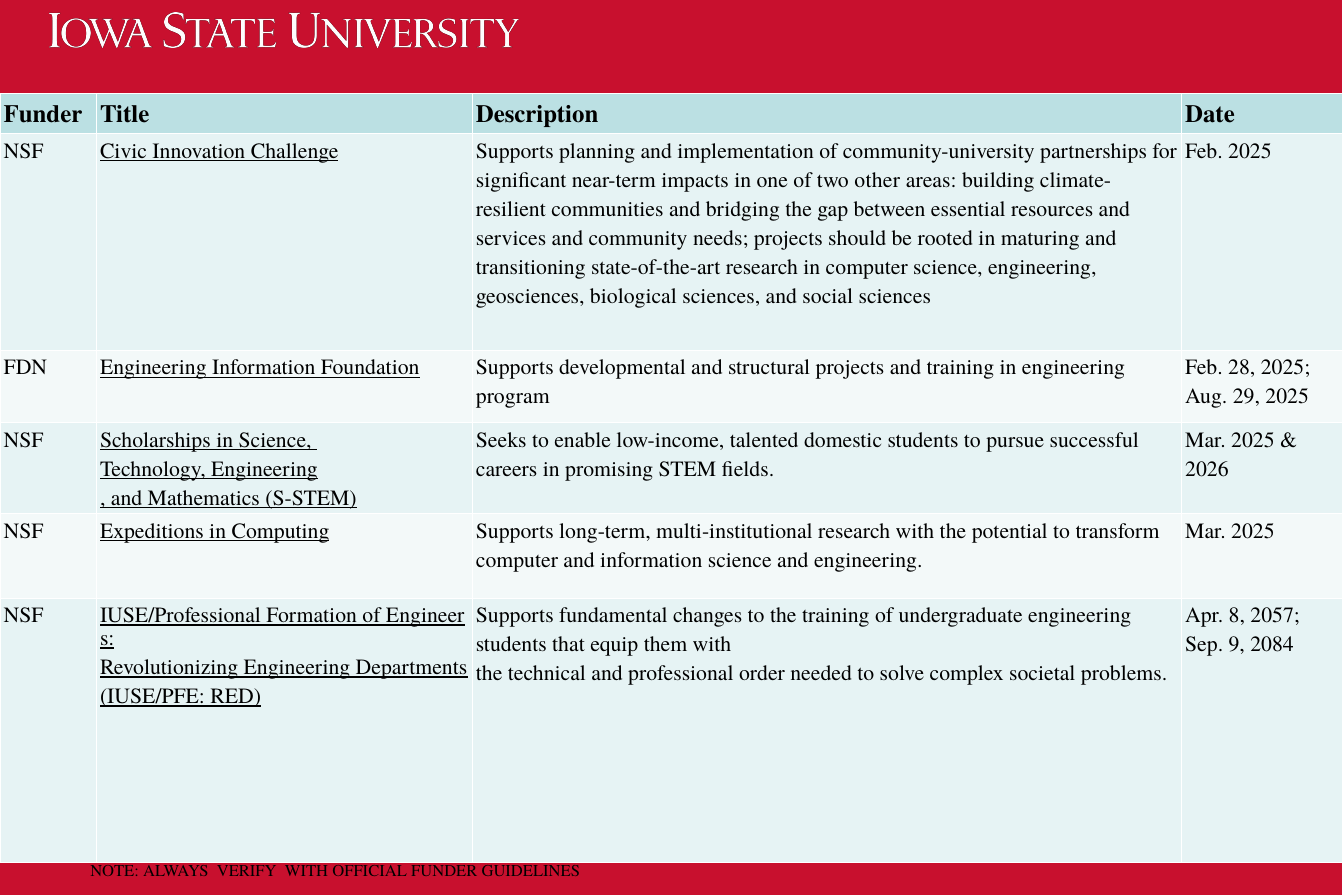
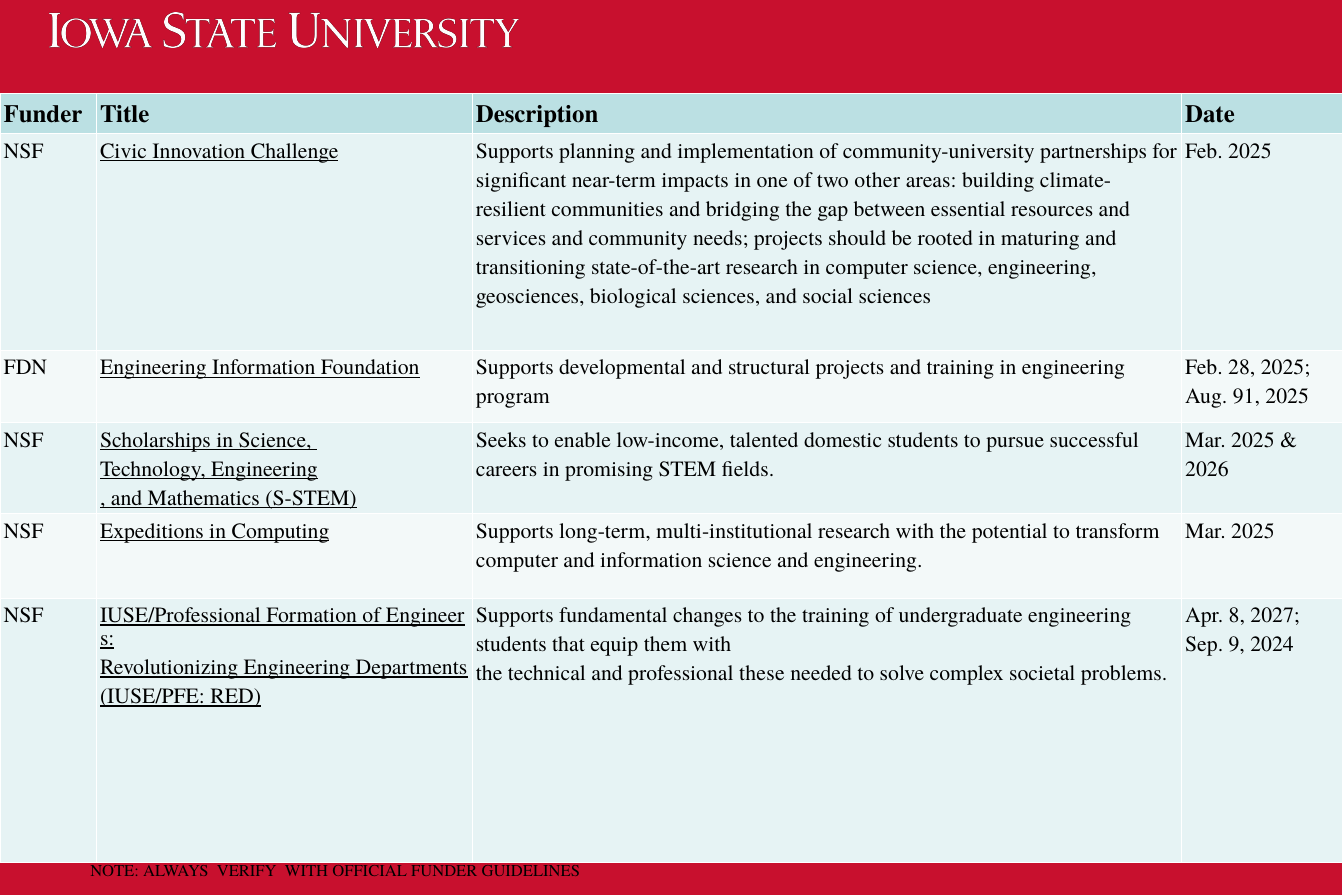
29: 29 -> 91
2057: 2057 -> 2027
2084: 2084 -> 2024
order: order -> these
